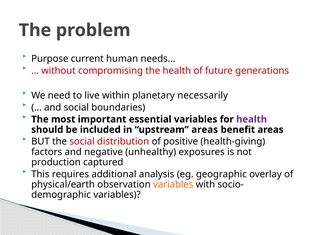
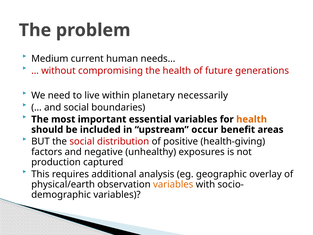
Purpose: Purpose -> Medium
health at (252, 119) colour: purple -> orange
upstream areas: areas -> occur
